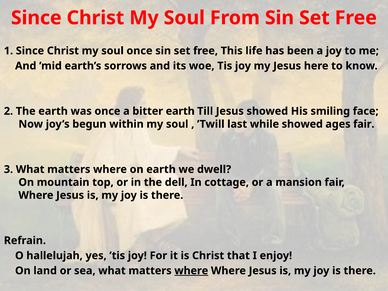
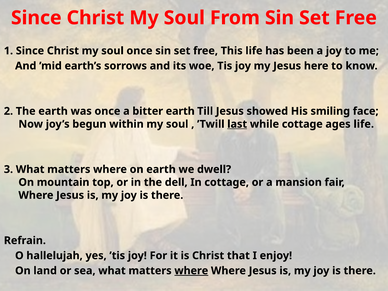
last underline: none -> present
while showed: showed -> cottage
ages fair: fair -> life
